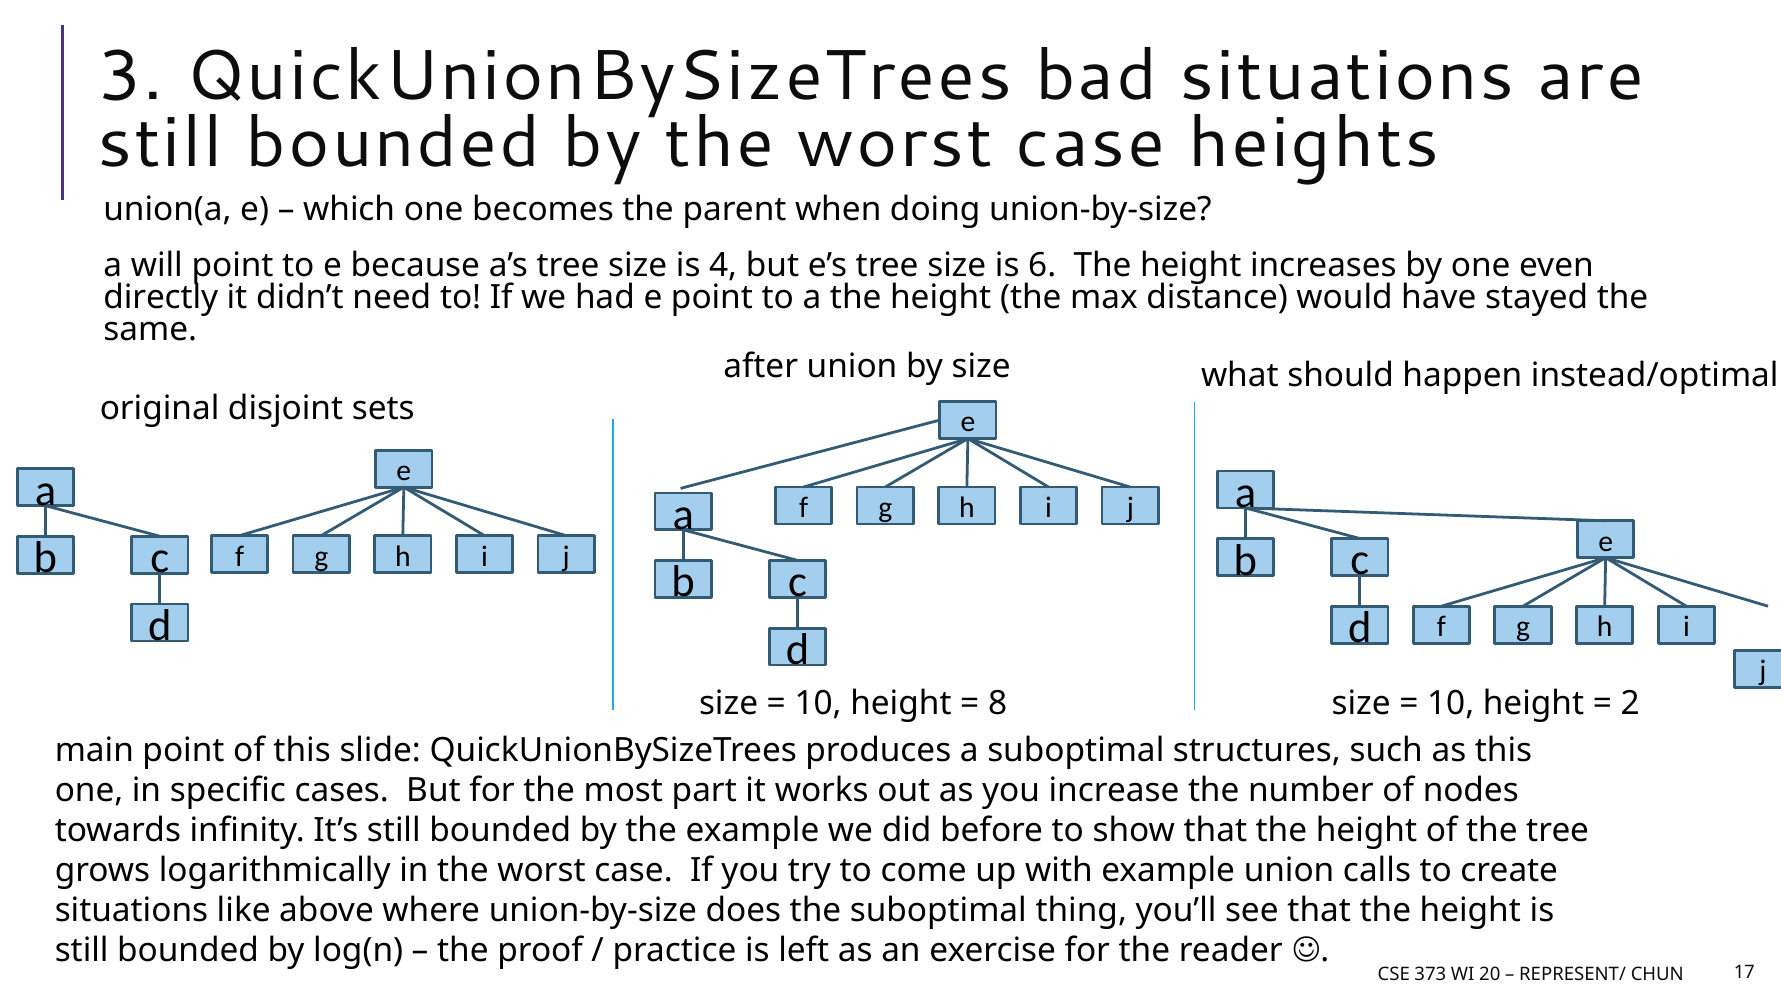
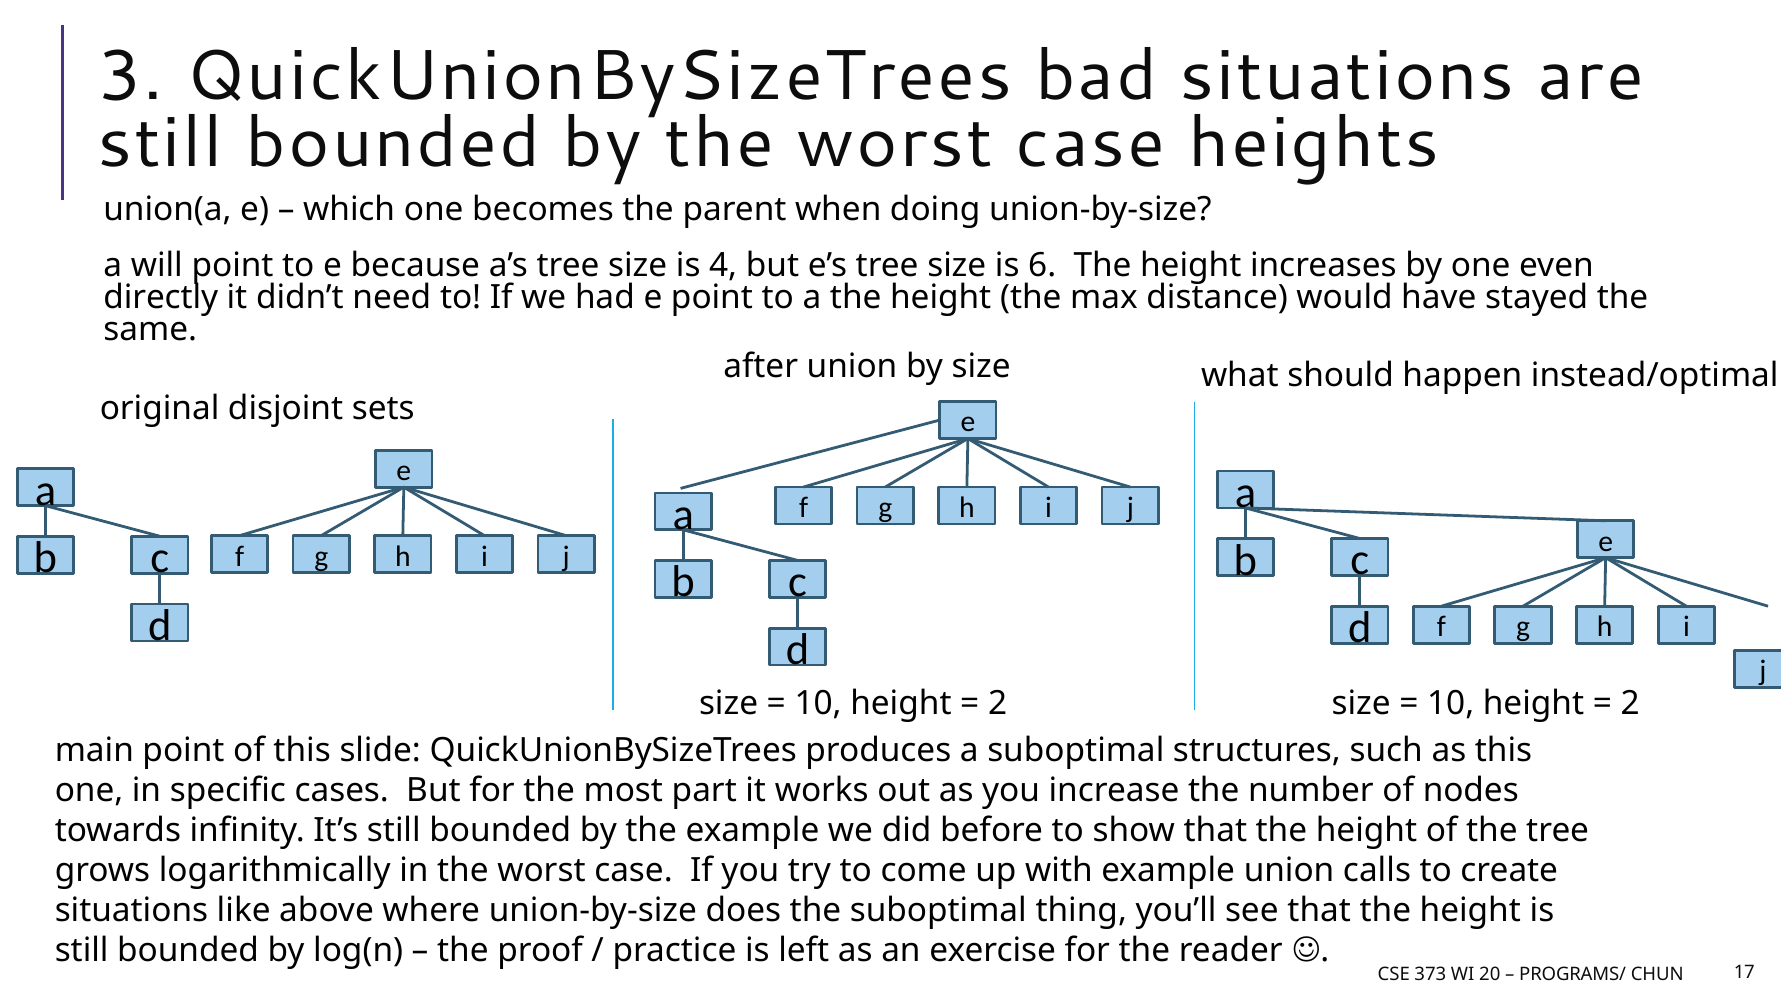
8 at (998, 703): 8 -> 2
REPRESENT/: REPRESENT/ -> PROGRAMS/
